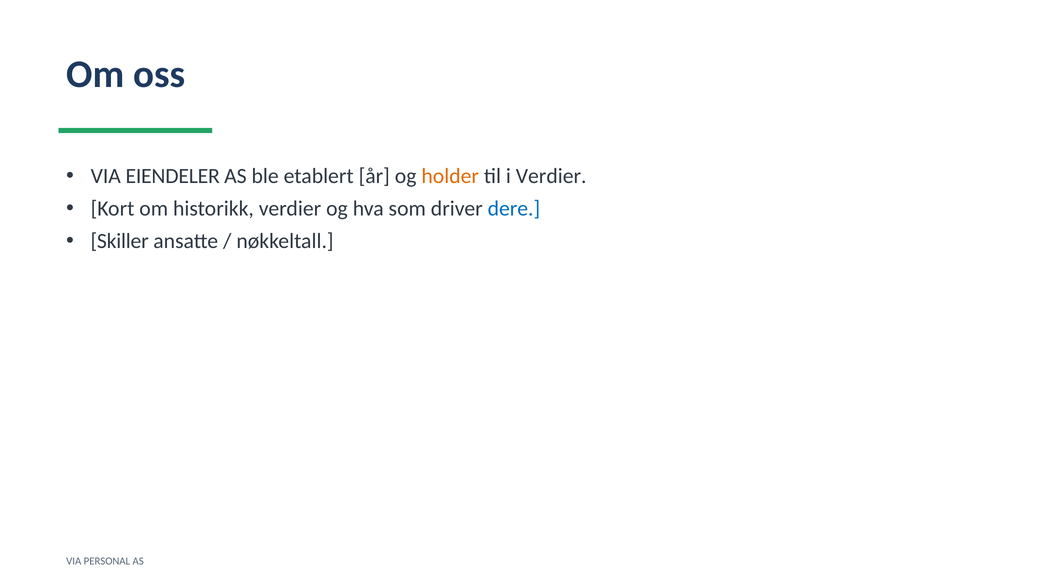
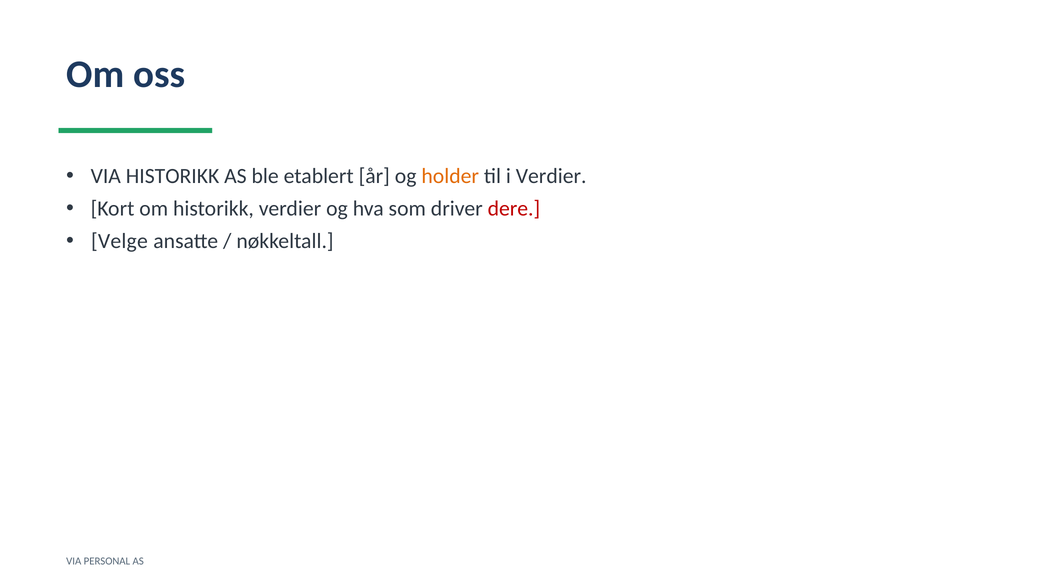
VIA EIENDELER: EIENDELER -> HISTORIKK
dere colour: blue -> red
Skiller: Skiller -> Velge
